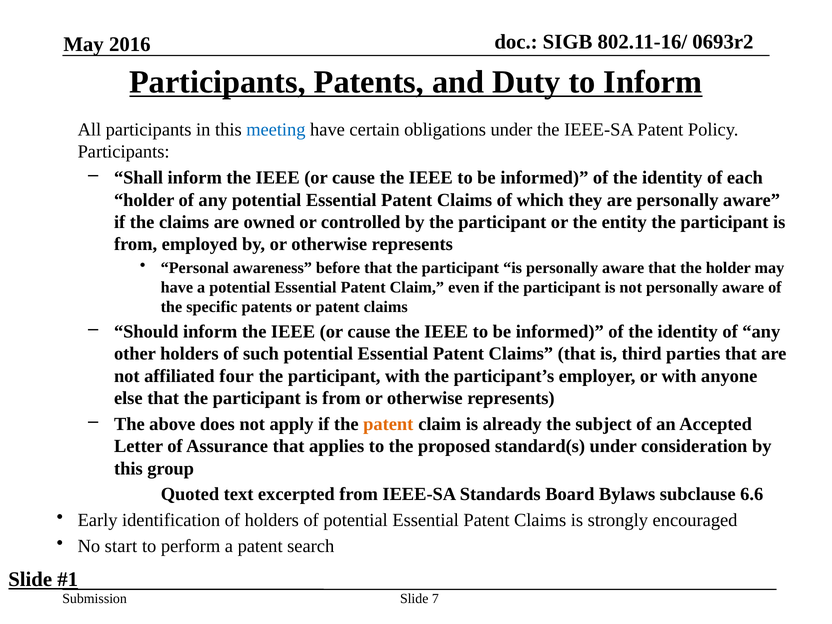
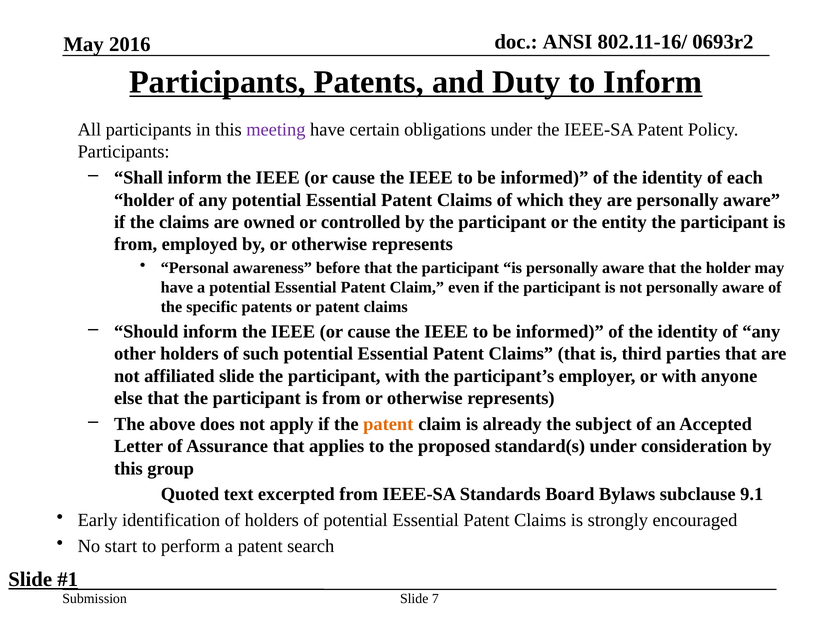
SIGB: SIGB -> ANSI
meeting colour: blue -> purple
affiliated four: four -> slide
6.6: 6.6 -> 9.1
